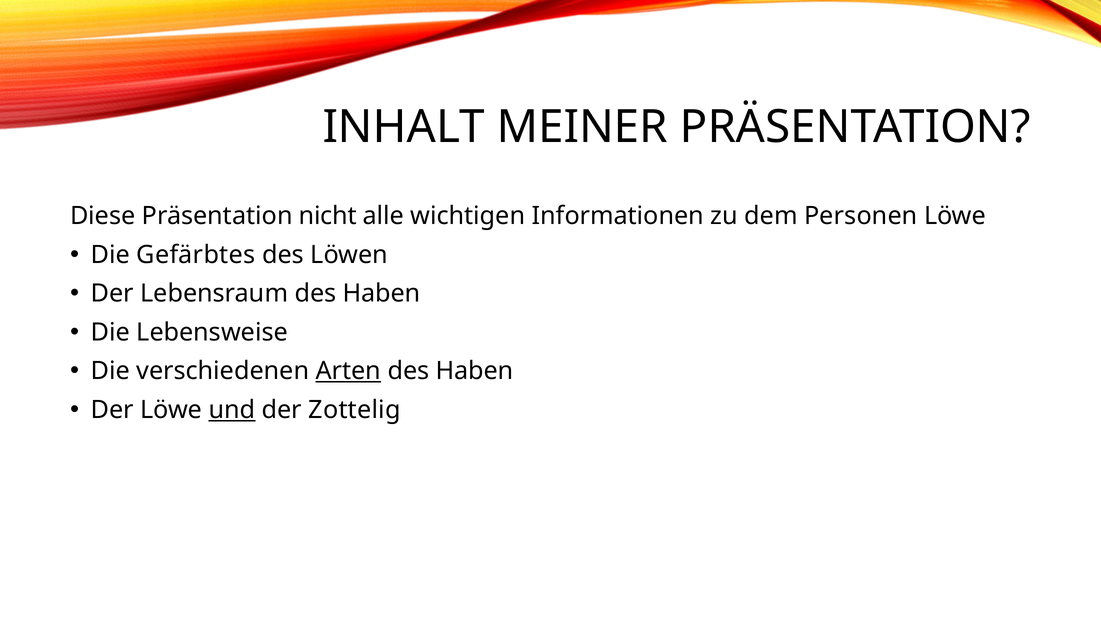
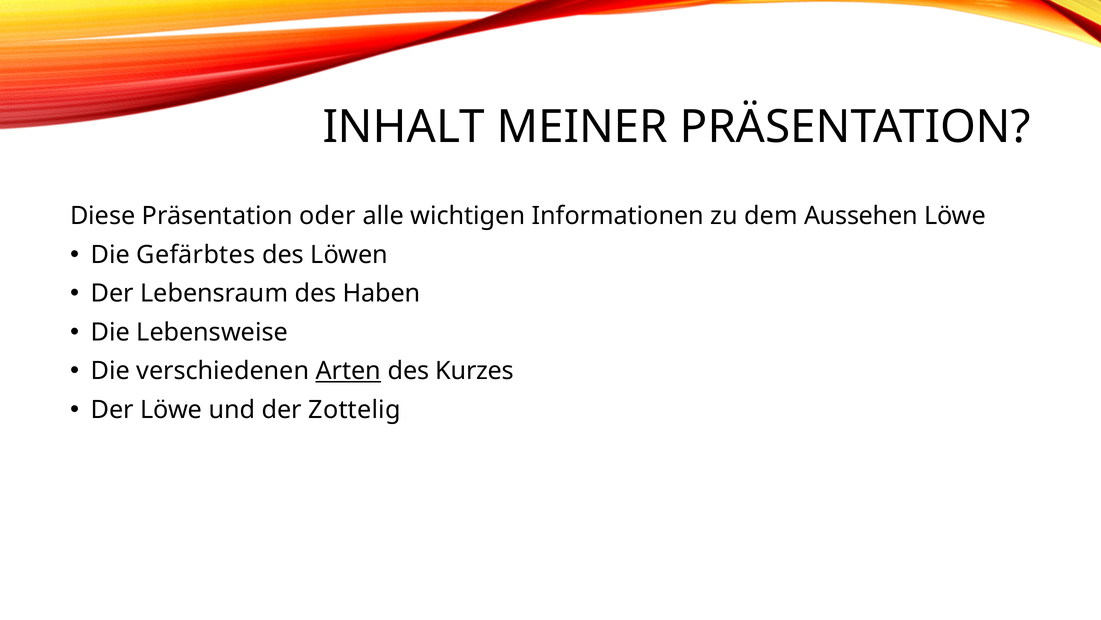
nicht: nicht -> oder
Personen: Personen -> Aussehen
Haben at (475, 371): Haben -> Kurzes
und underline: present -> none
